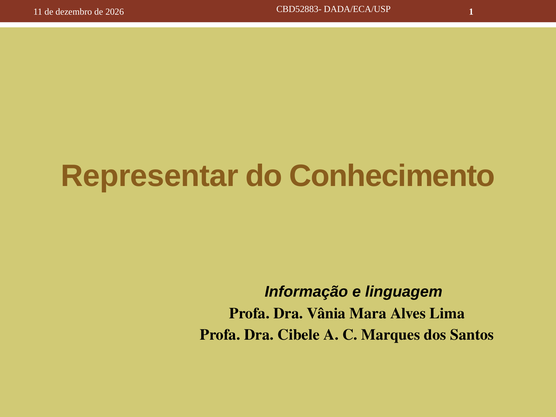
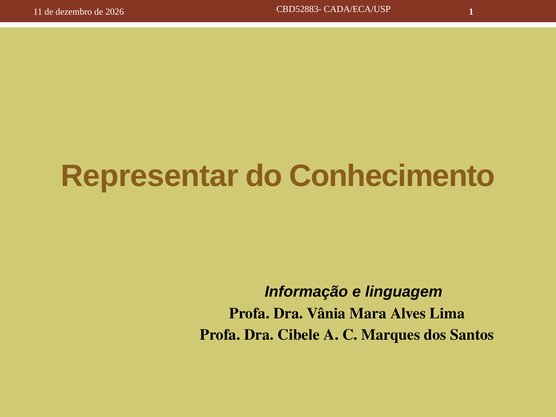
DADA/ECA/USP: DADA/ECA/USP -> CADA/ECA/USP
